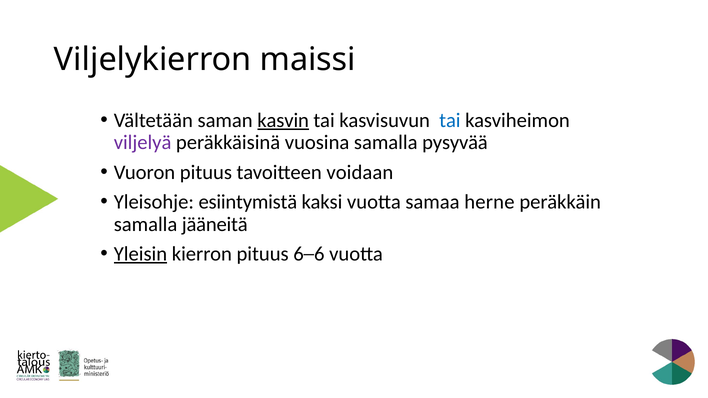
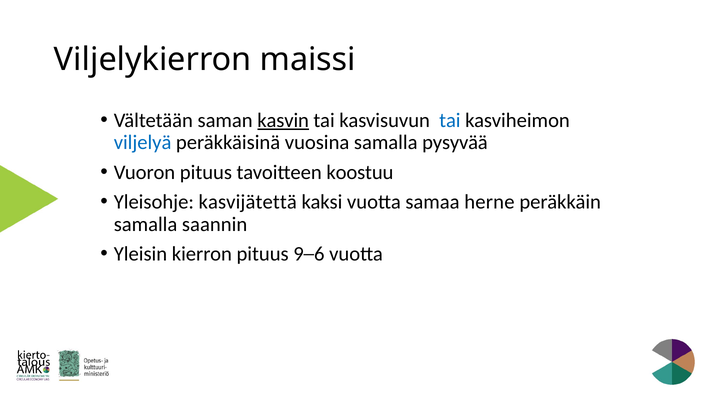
viljelyä colour: purple -> blue
voidaan: voidaan -> koostuu
esiintymistä: esiintymistä -> kasvijätettä
jääneitä: jääneitä -> saannin
Yleisin underline: present -> none
6─6: 6─6 -> 9─6
